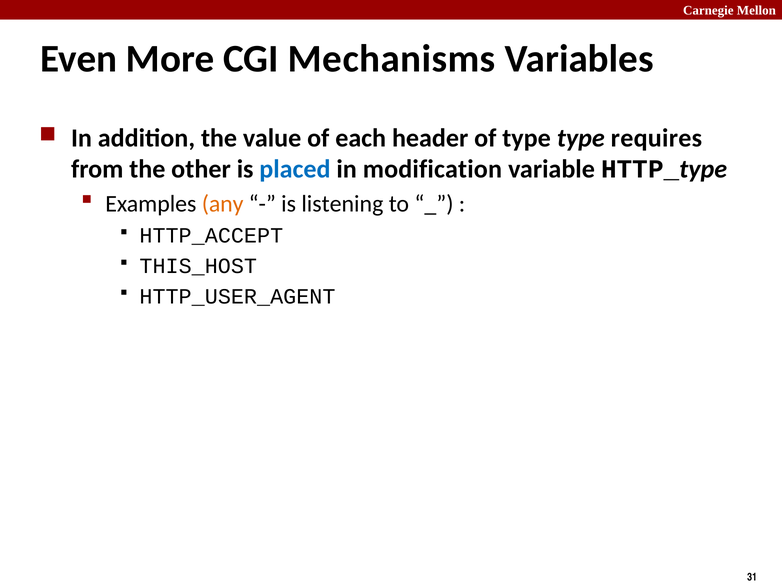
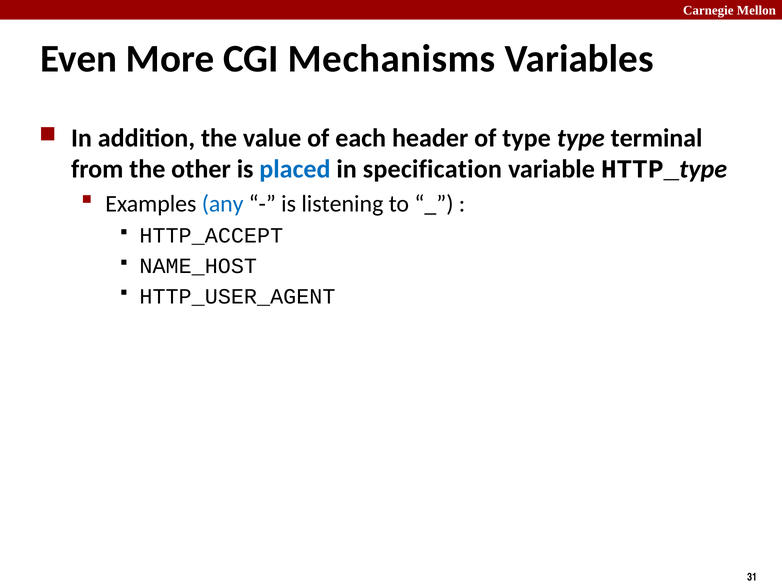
requires: requires -> terminal
modification: modification -> specification
any colour: orange -> blue
THIS_HOST: THIS_HOST -> NAME_HOST
